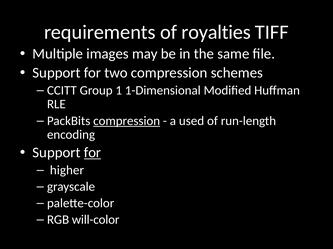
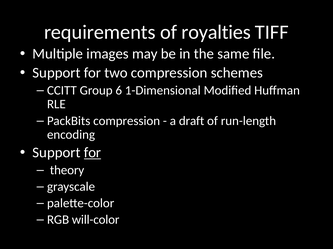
1: 1 -> 6
compression at (127, 121) underline: present -> none
used: used -> draft
higher: higher -> theory
